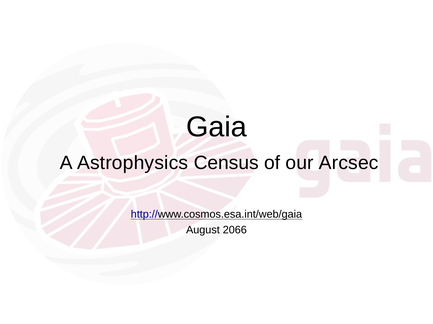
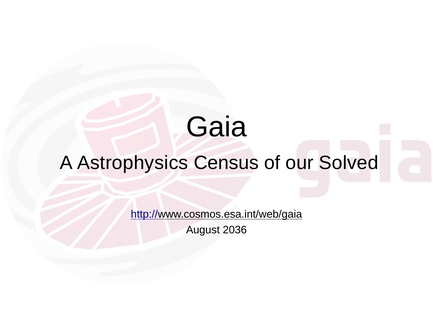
Arcsec: Arcsec -> Solved
2066: 2066 -> 2036
